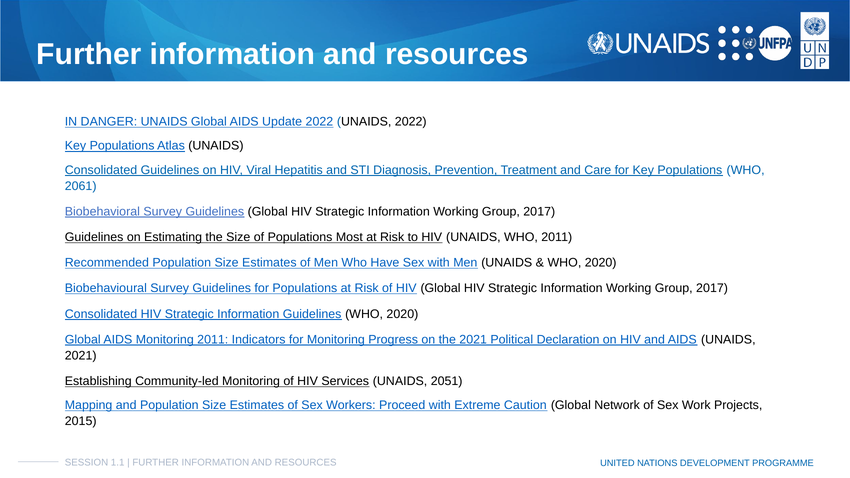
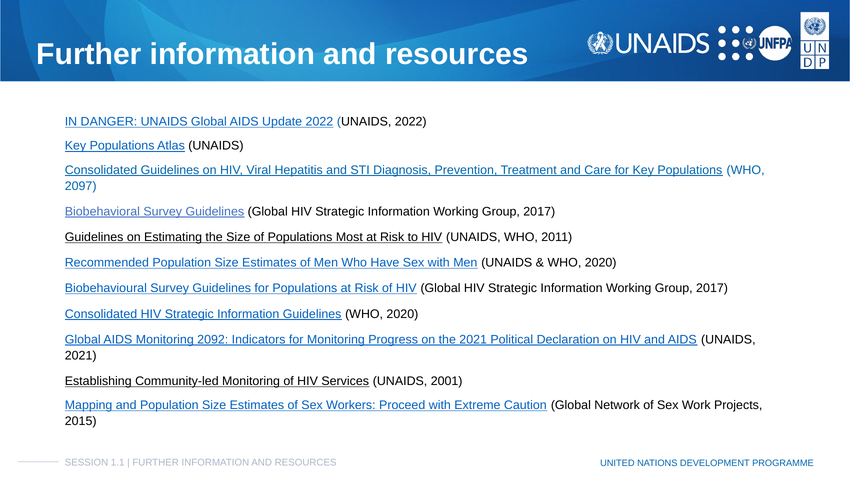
2061: 2061 -> 2097
Monitoring 2011: 2011 -> 2092
2051: 2051 -> 2001
